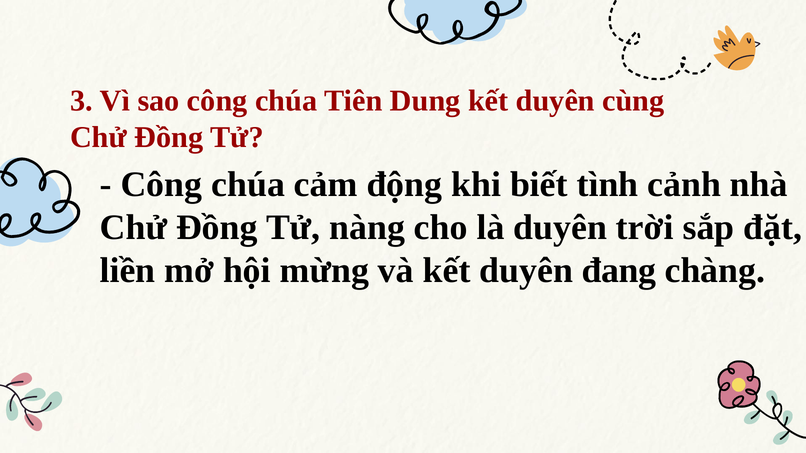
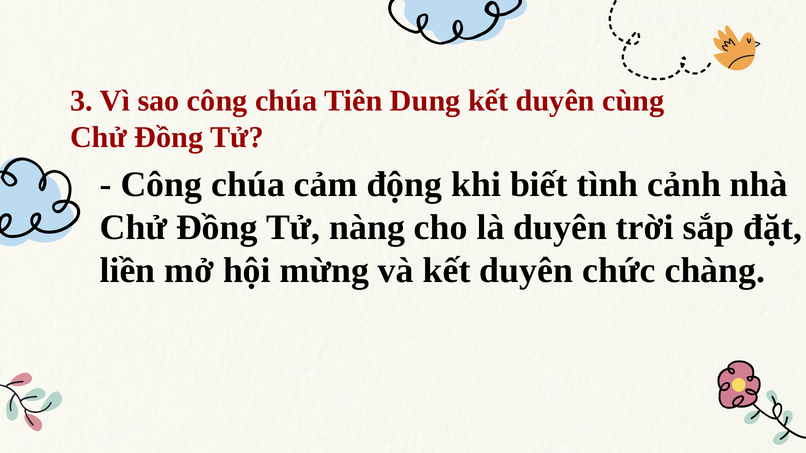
đang: đang -> chức
